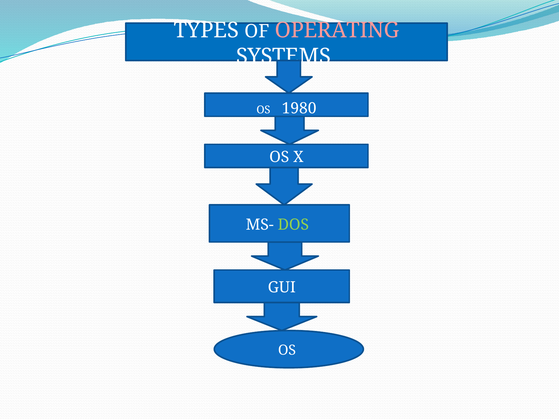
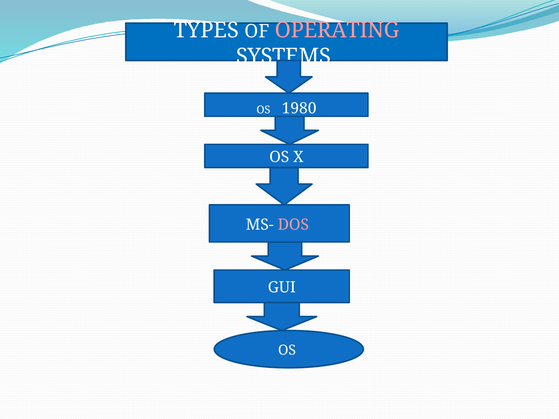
DOS colour: light green -> pink
